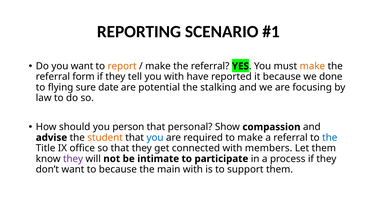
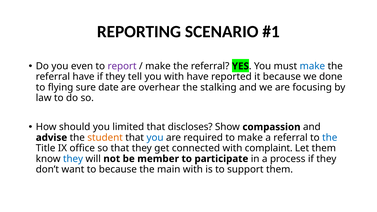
you want: want -> even
report colour: orange -> purple
make at (312, 66) colour: orange -> blue
referral form: form -> have
potential: potential -> overhear
person: person -> limited
personal: personal -> discloses
members: members -> complaint
they at (73, 159) colour: purple -> blue
intimate: intimate -> member
